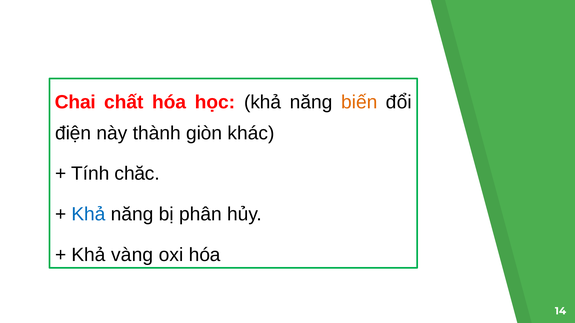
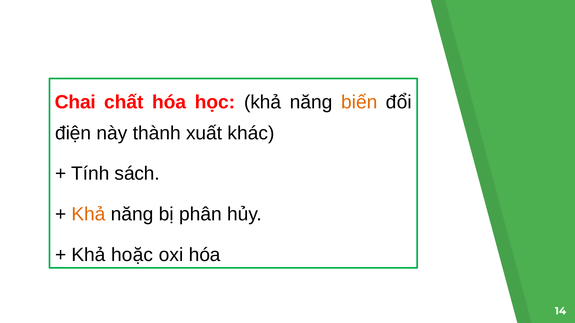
giòn: giòn -> xuất
chăc: chăc -> sách
Khả at (89, 215) colour: blue -> orange
vàng: vàng -> hoặc
